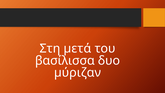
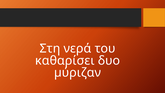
µετά: µετά -> νερά
βασίλισσα: βασίλισσα -> καθαρίσει
